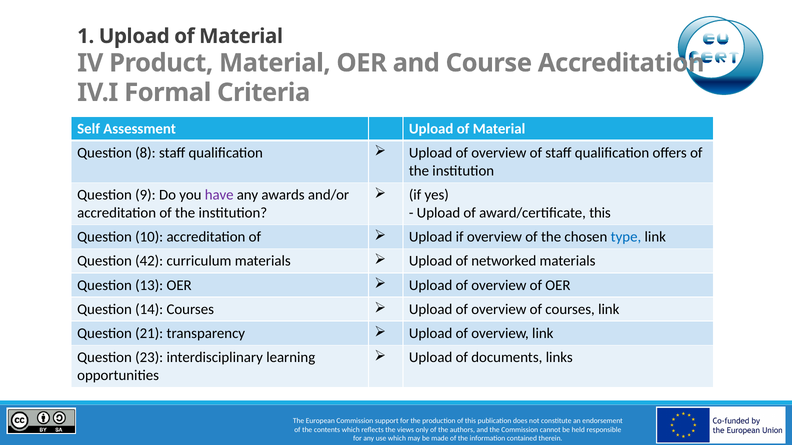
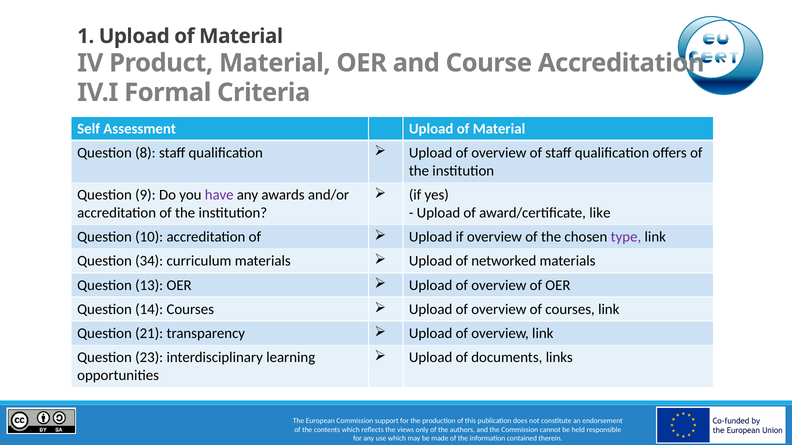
award/certificate this: this -> like
type colour: blue -> purple
42: 42 -> 34
